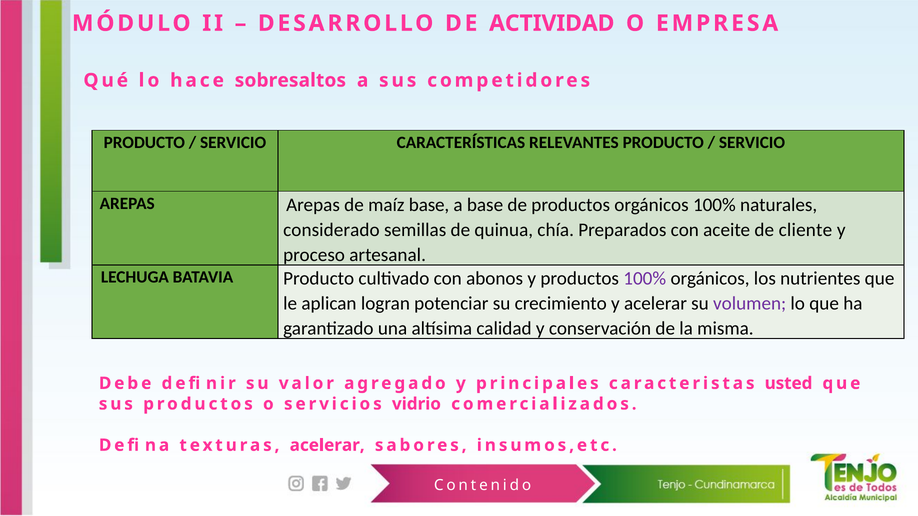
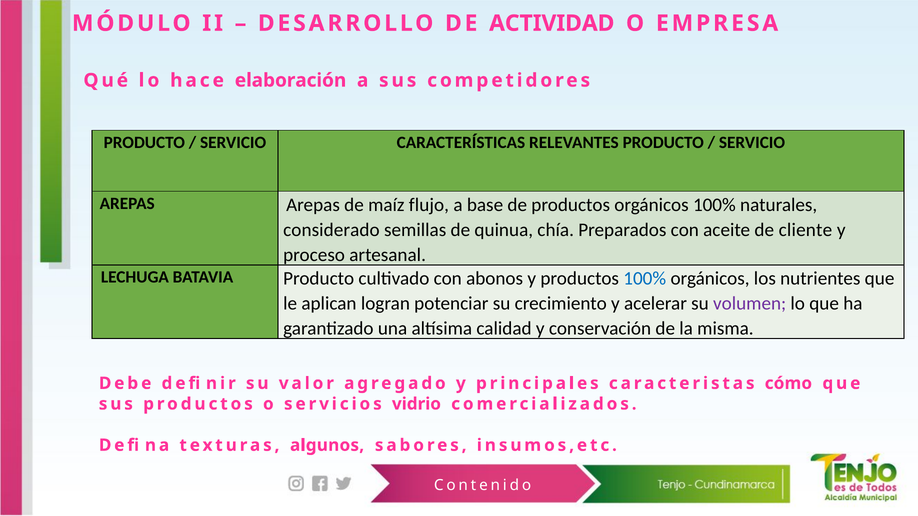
sobresaltos: sobresaltos -> elaboración
maíz base: base -> flujo
100% at (645, 279) colour: purple -> blue
usted: usted -> cómo
texturas acelerar: acelerar -> algunos
